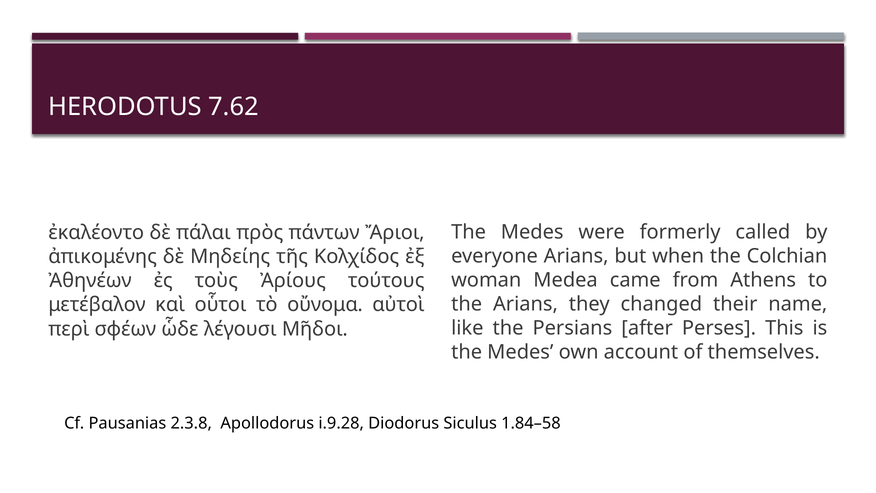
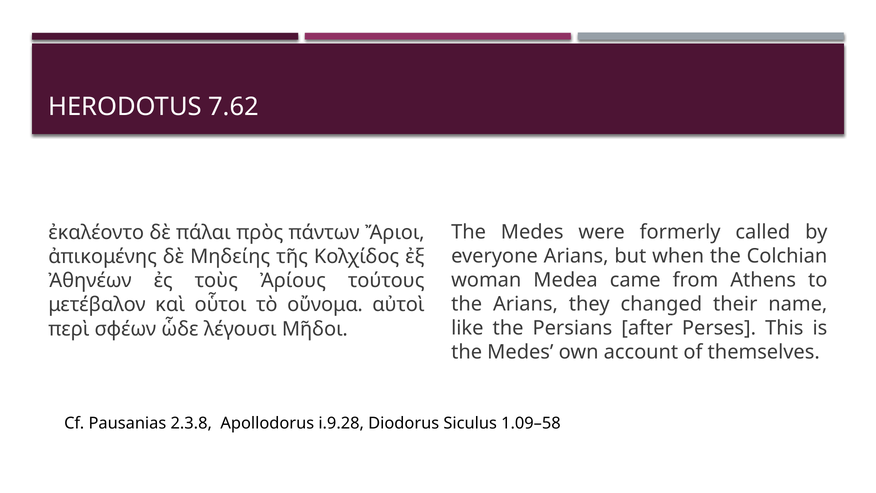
1.84–58: 1.84–58 -> 1.09–58
